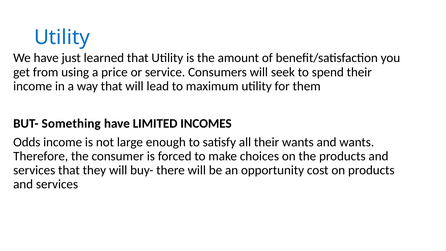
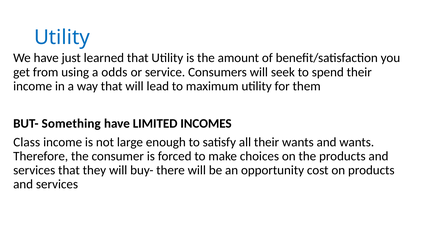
price: price -> odds
Odds: Odds -> Class
